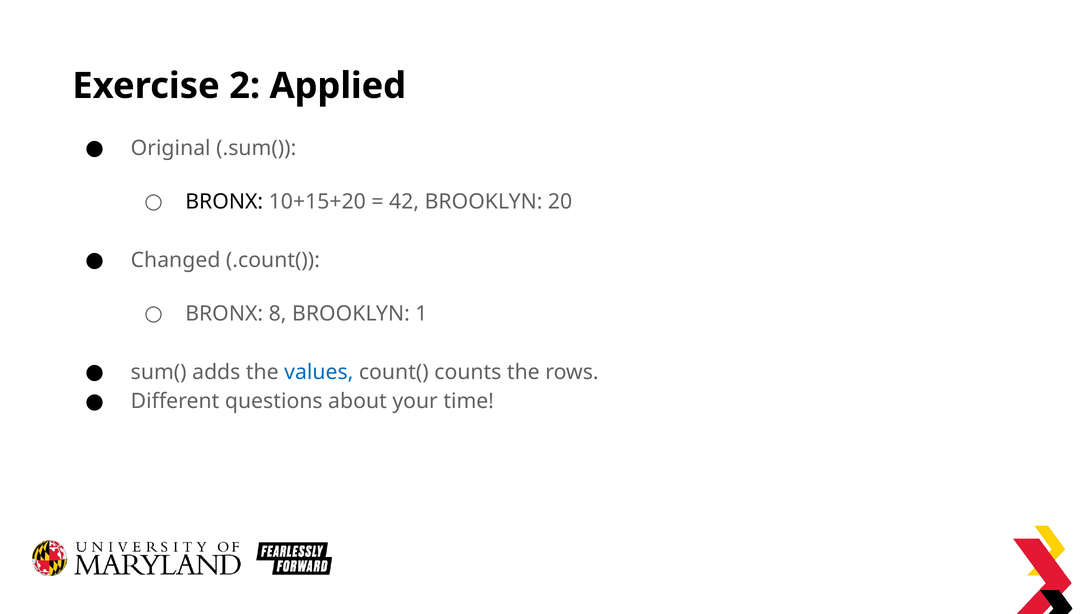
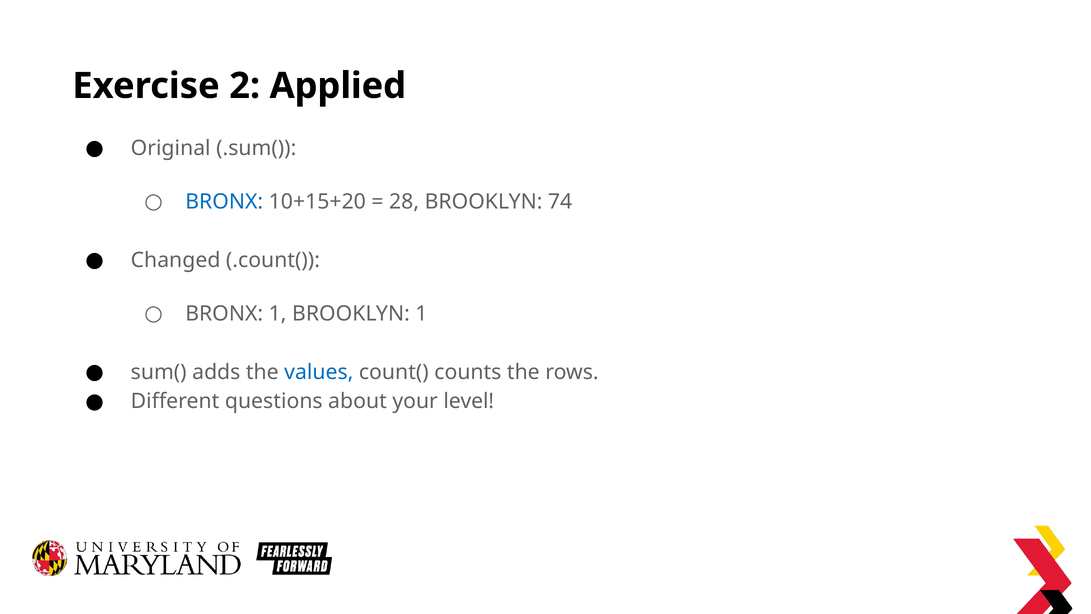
BRONX at (224, 201) colour: black -> blue
42: 42 -> 28
20: 20 -> 74
BRONX 8: 8 -> 1
time: time -> level
